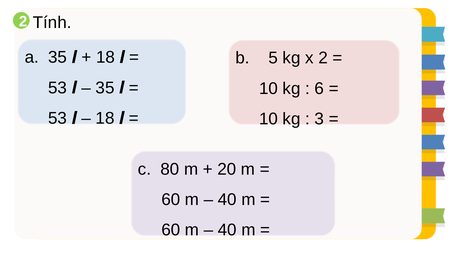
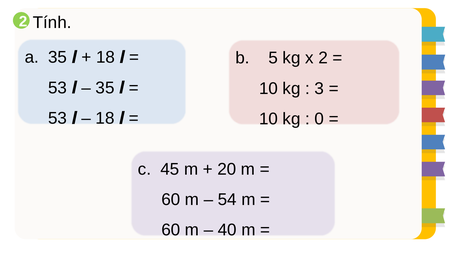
6: 6 -> 3
3: 3 -> 0
80: 80 -> 45
40 at (227, 200): 40 -> 54
